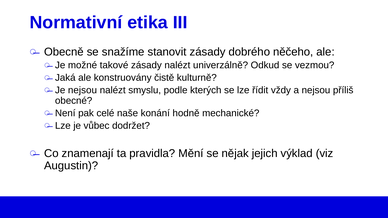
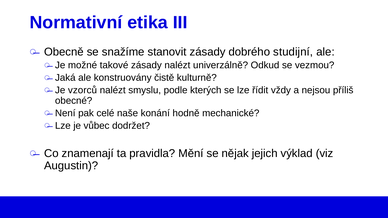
něčeho: něčeho -> studijní
Je nejsou: nejsou -> vzorců
